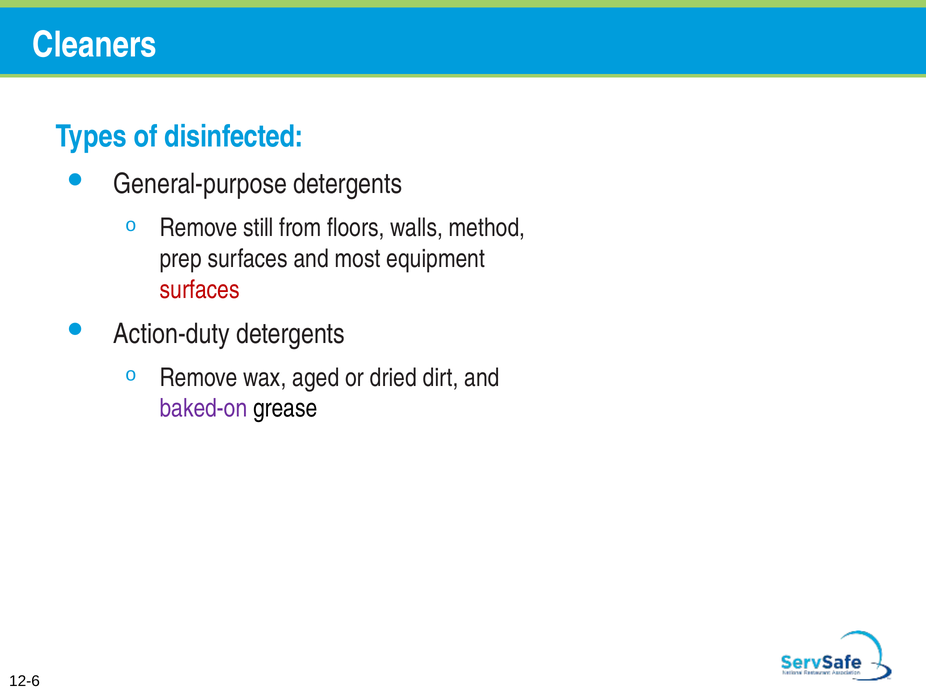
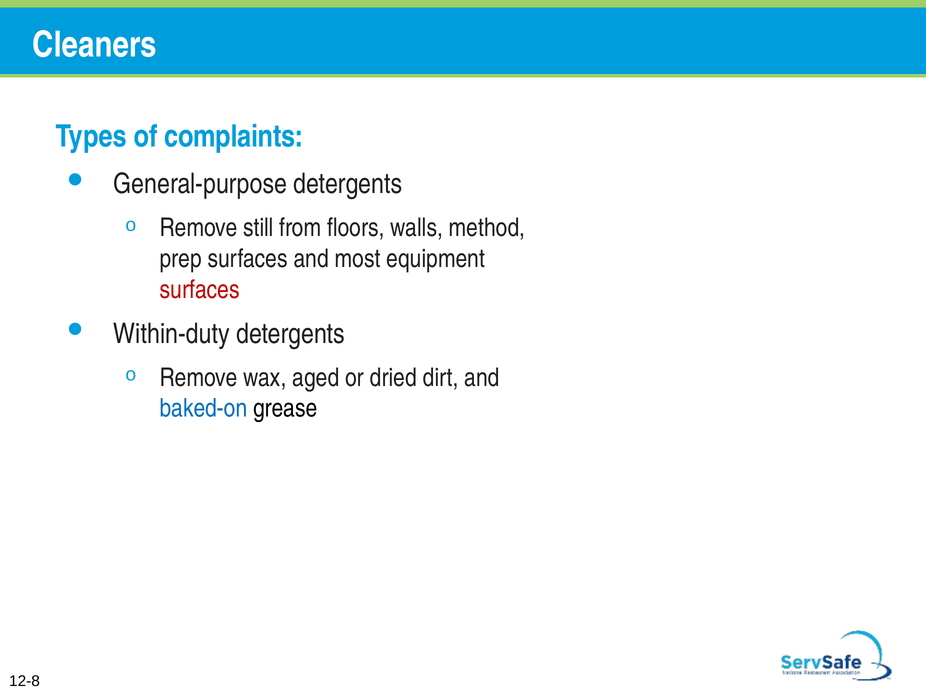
disinfected: disinfected -> complaints
Action-duty: Action-duty -> Within-duty
baked-on colour: purple -> blue
12-6: 12-6 -> 12-8
